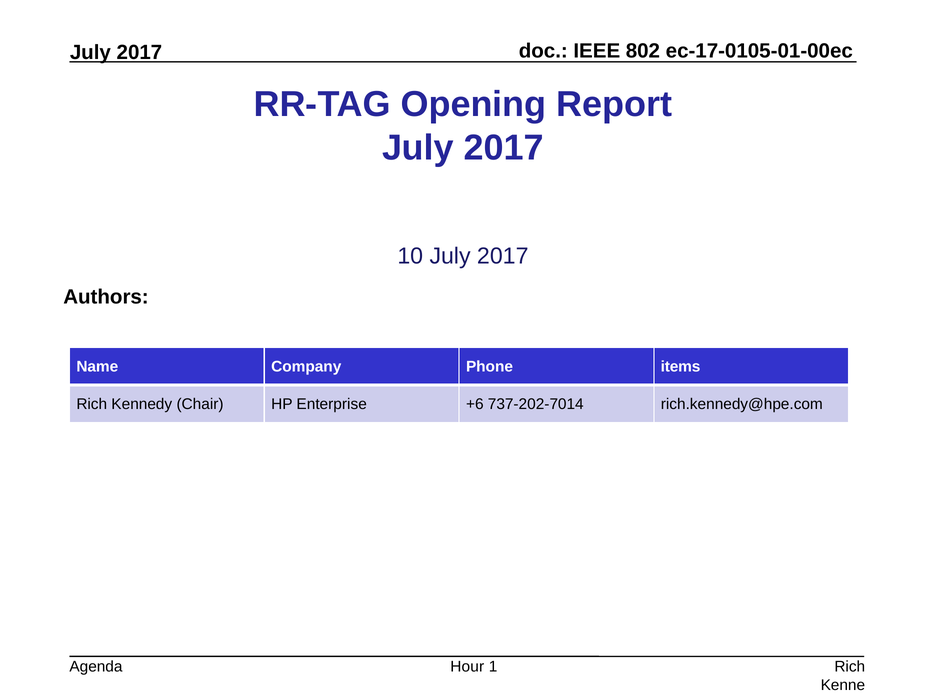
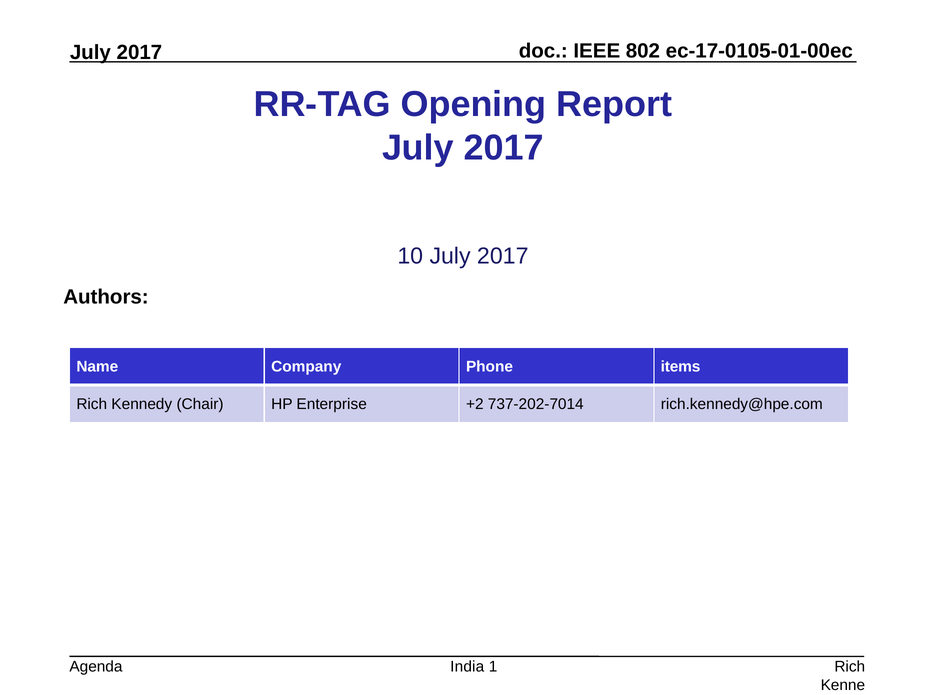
+6: +6 -> +2
Hour: Hour -> India
